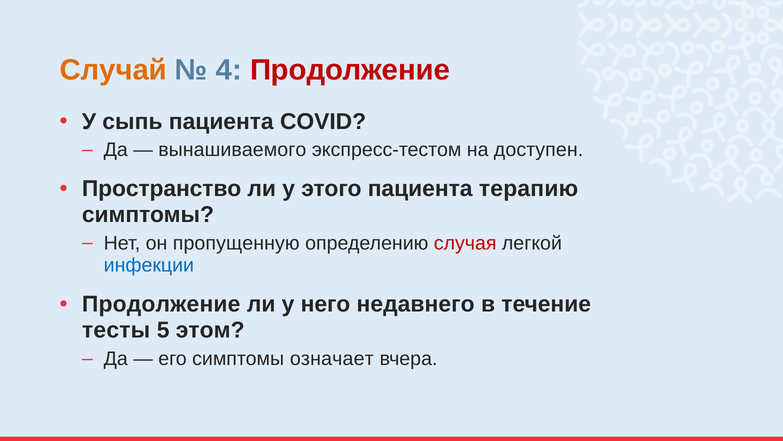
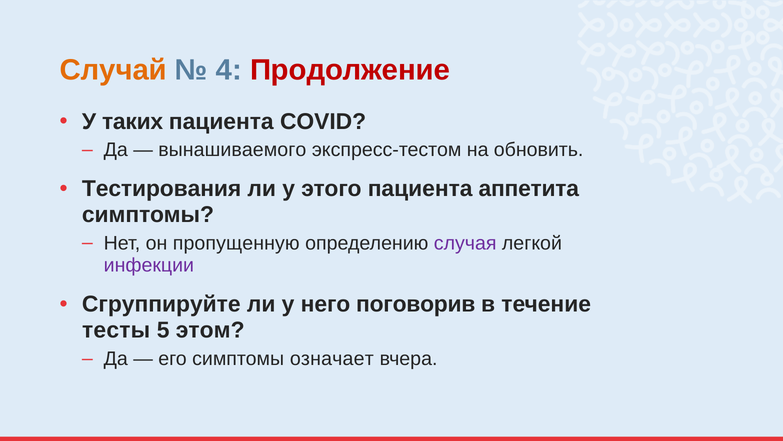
сыпь: сыпь -> таких
доступен: доступен -> обновить
Пространство: Пространство -> Тестирования
терапию: терапию -> аппетита
случая colour: red -> purple
инфекции colour: blue -> purple
Продолжение at (161, 304): Продолжение -> Сгруппируйте
недавнего: недавнего -> поговорив
